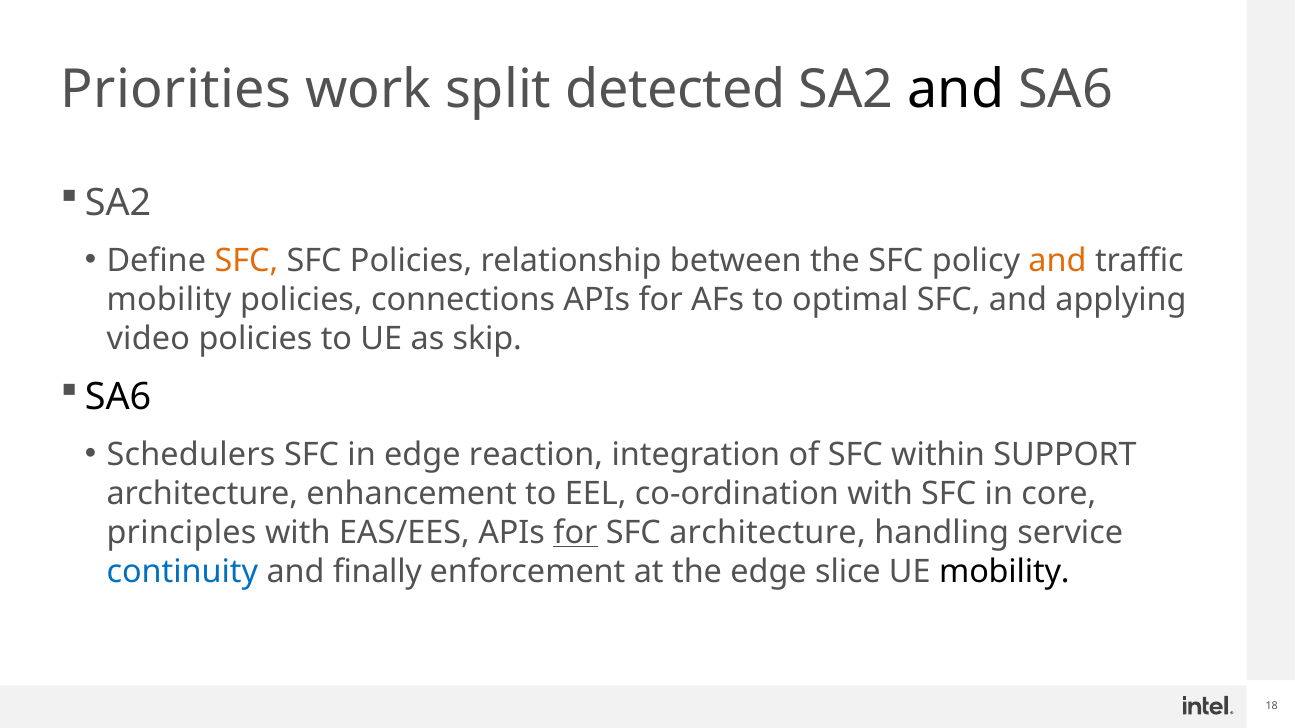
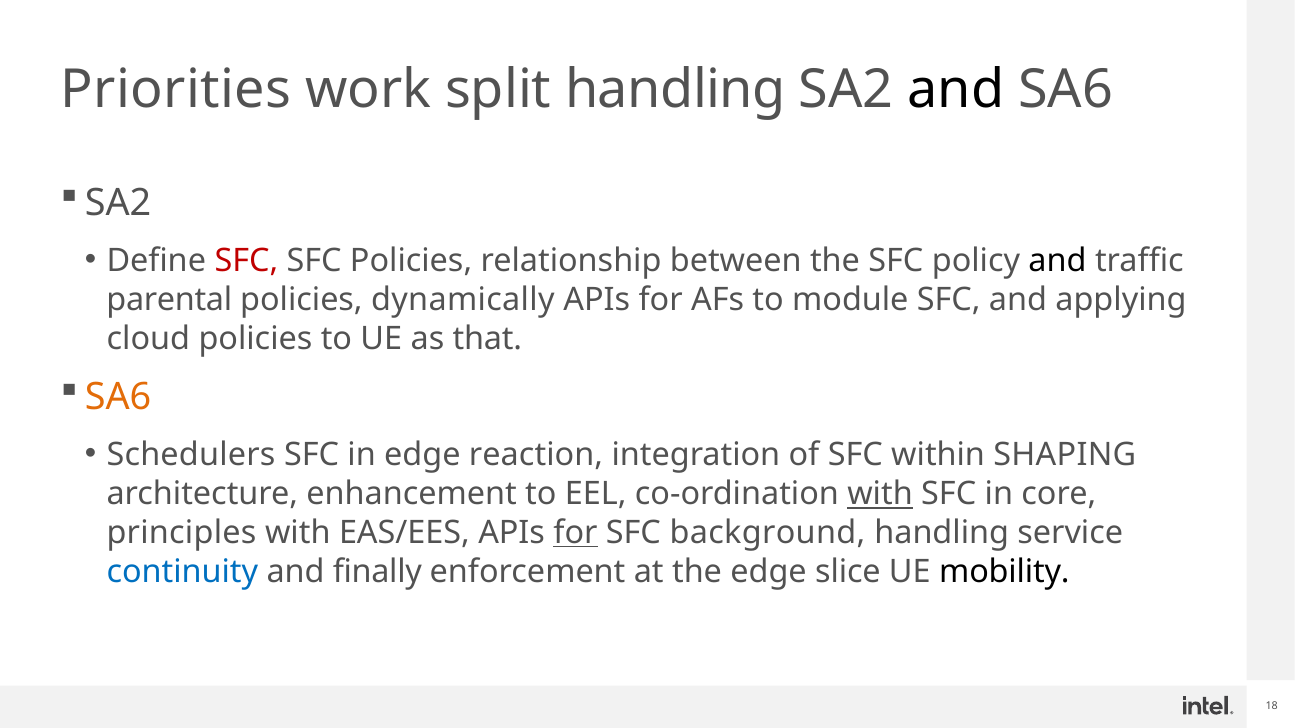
split detected: detected -> handling
SFC at (246, 261) colour: orange -> red
and at (1058, 261) colour: orange -> black
mobility at (169, 300): mobility -> parental
connections: connections -> dynamically
optimal: optimal -> module
video: video -> cloud
skip: skip -> that
SA6 at (118, 397) colour: black -> orange
SUPPORT: SUPPORT -> SHAPING
with at (880, 494) underline: none -> present
SFC architecture: architecture -> background
